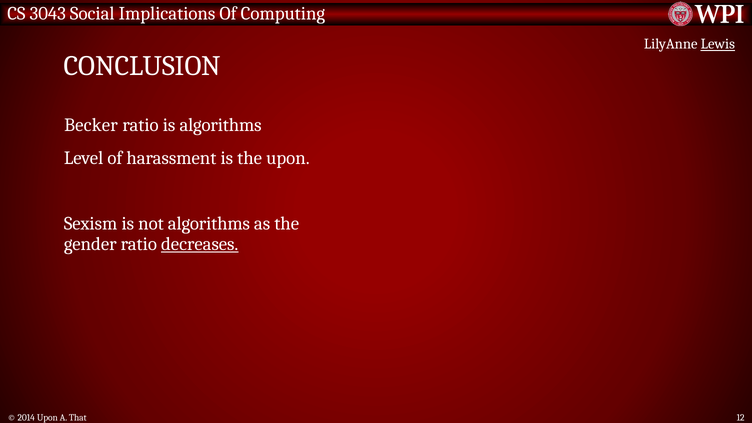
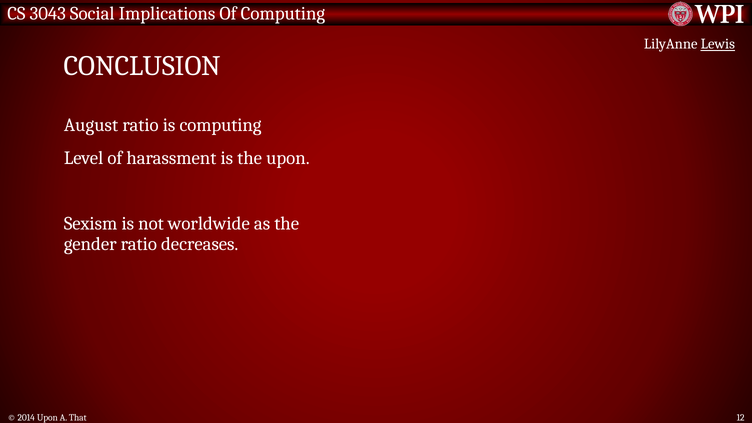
Becker: Becker -> August
is algorithms: algorithms -> computing
not algorithms: algorithms -> worldwide
decreases underline: present -> none
